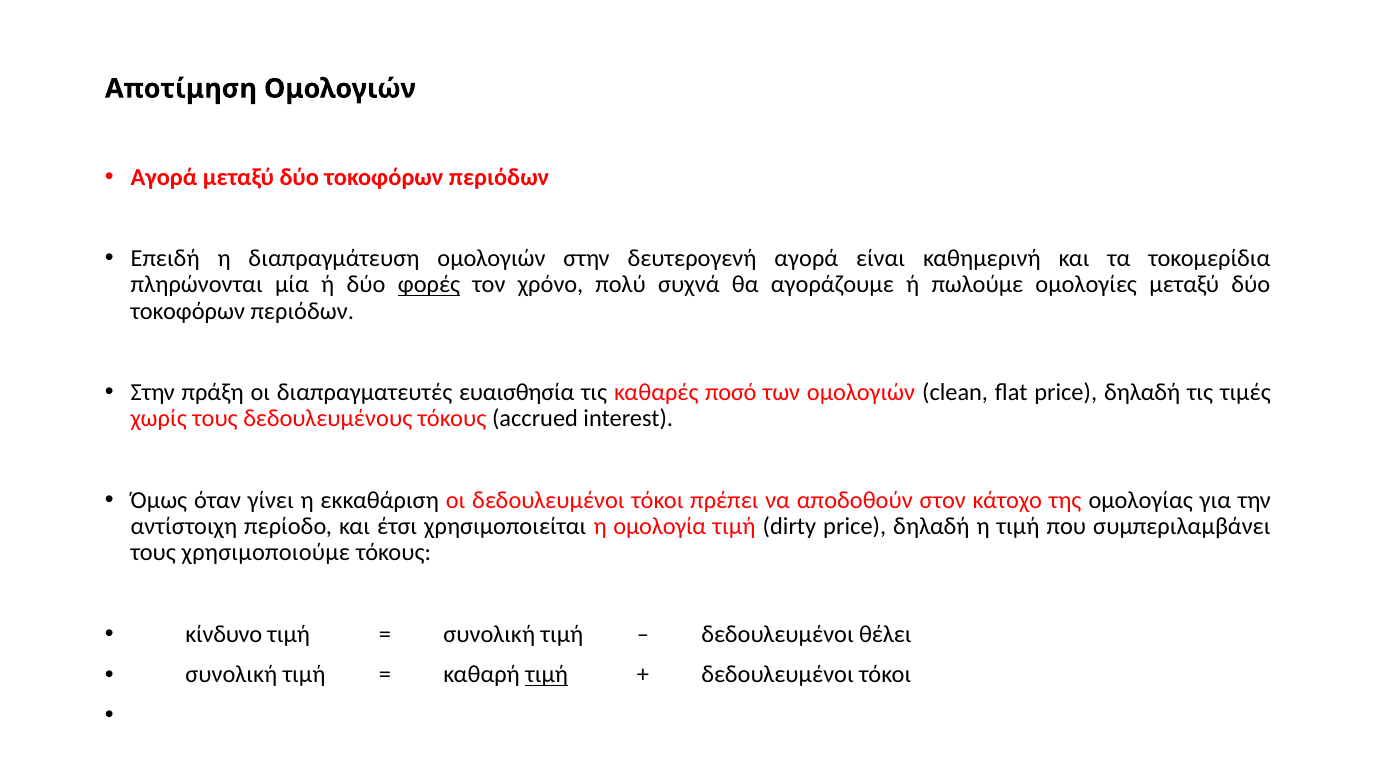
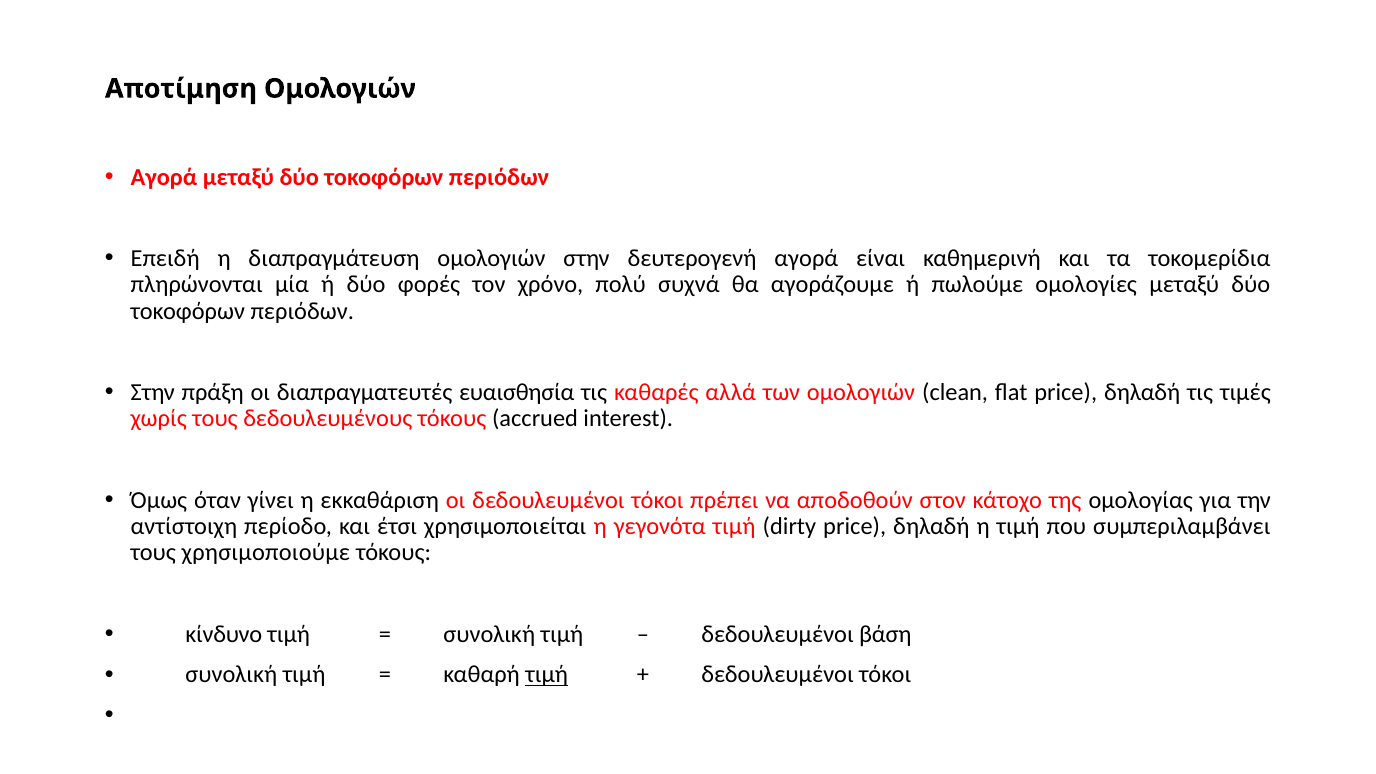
φορές underline: present -> none
ποσό: ποσό -> αλλά
ομολογία: ομολογία -> γεγονότα
θέλει: θέλει -> βάση
